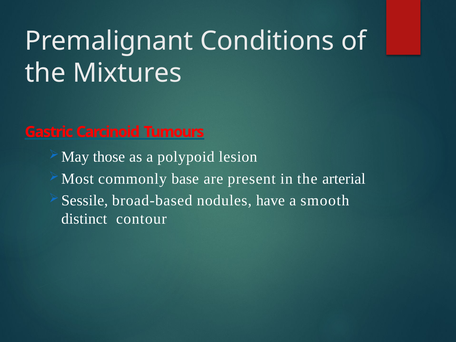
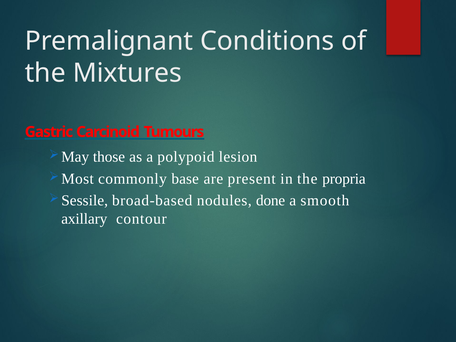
arterial: arterial -> propria
have: have -> done
distinct: distinct -> axillary
